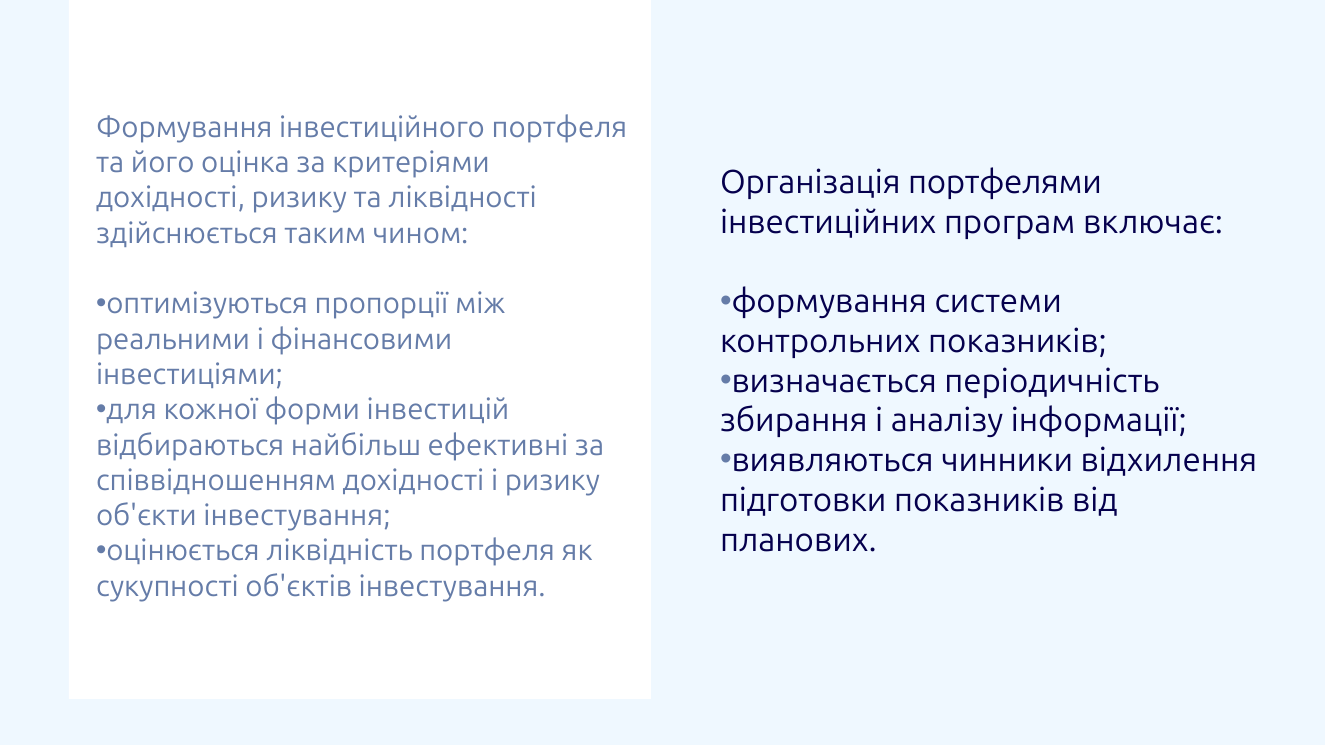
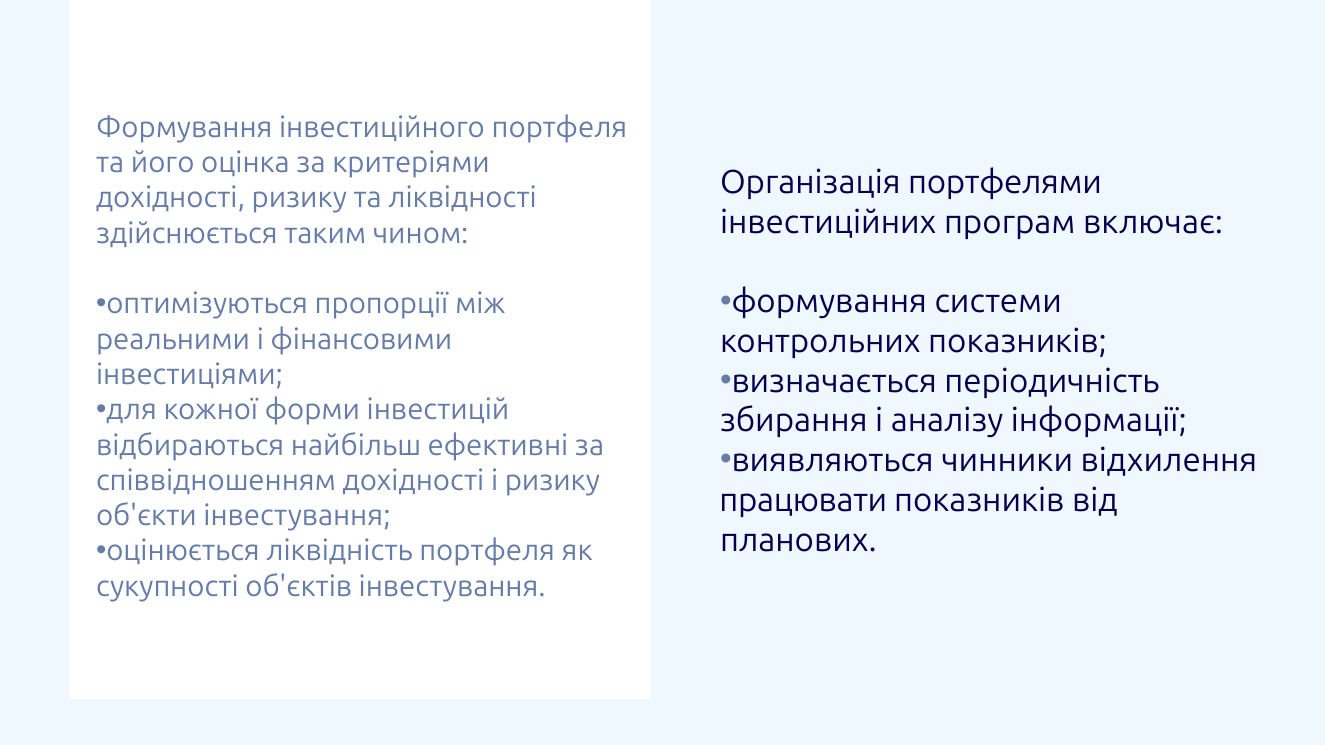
підготовки: підготовки -> працювати
